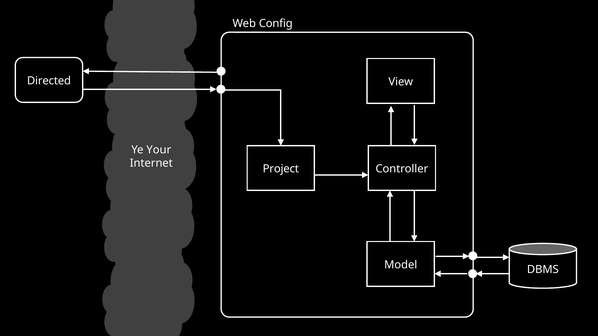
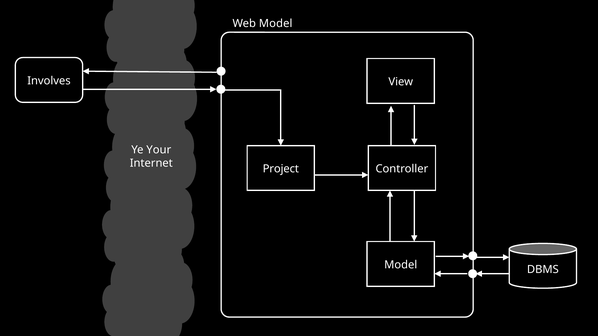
Web Config: Config -> Model
Directed: Directed -> Involves
